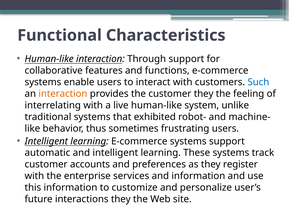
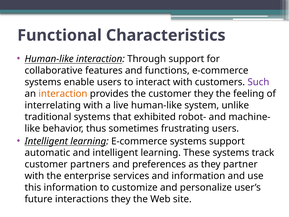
Such colour: blue -> purple
accounts: accounts -> partners
register: register -> partner
